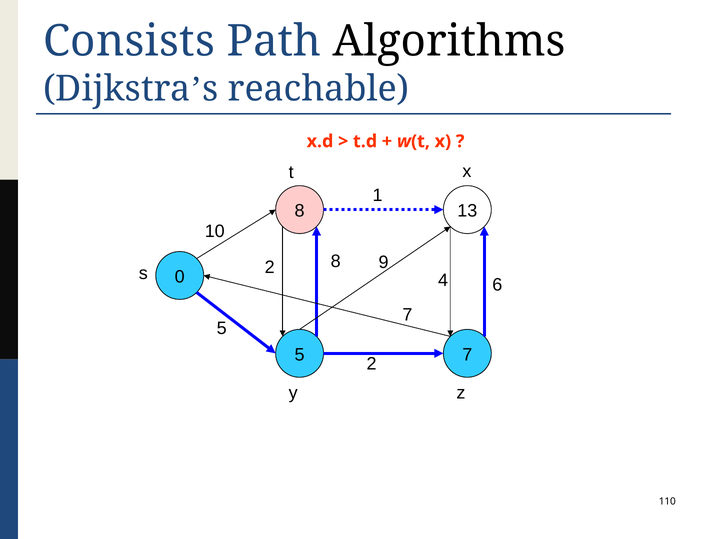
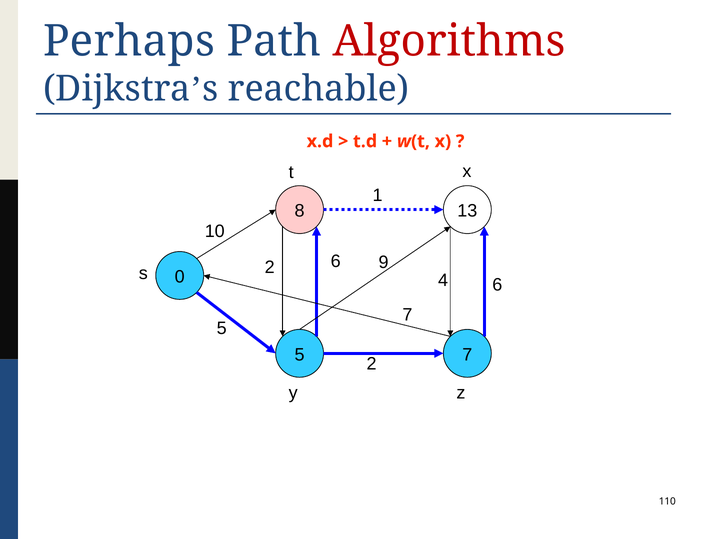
Consists: Consists -> Perhaps
Algorithms colour: black -> red
8 at (336, 261): 8 -> 6
